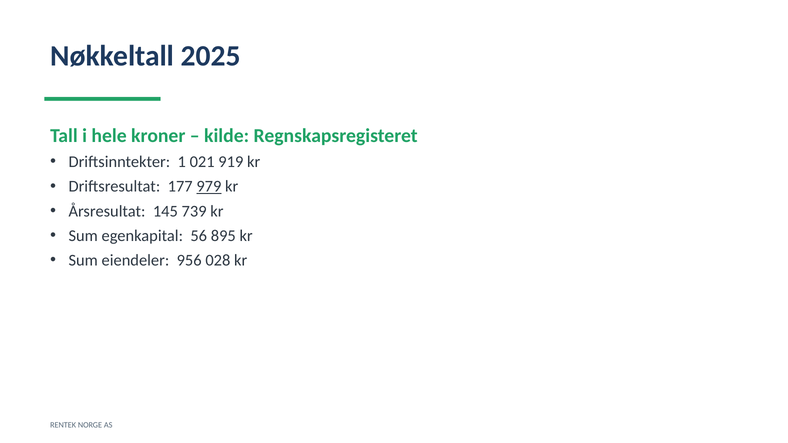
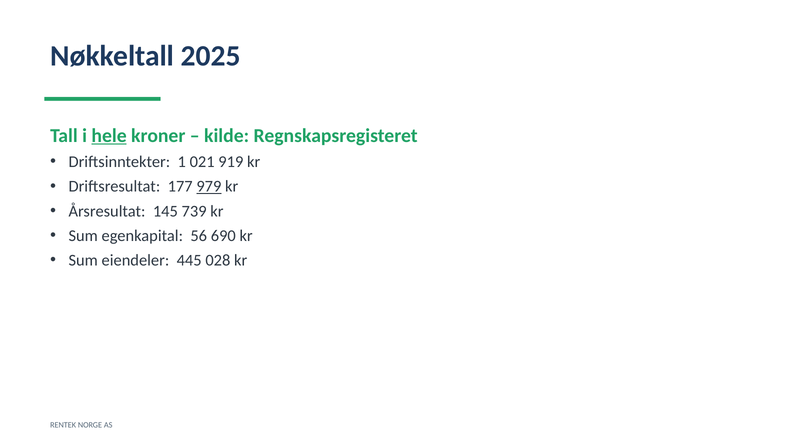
hele underline: none -> present
895: 895 -> 690
956: 956 -> 445
